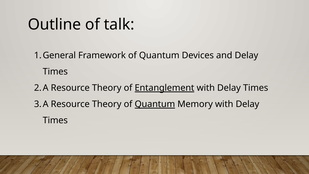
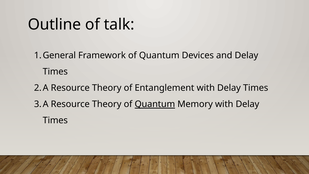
Entanglement underline: present -> none
